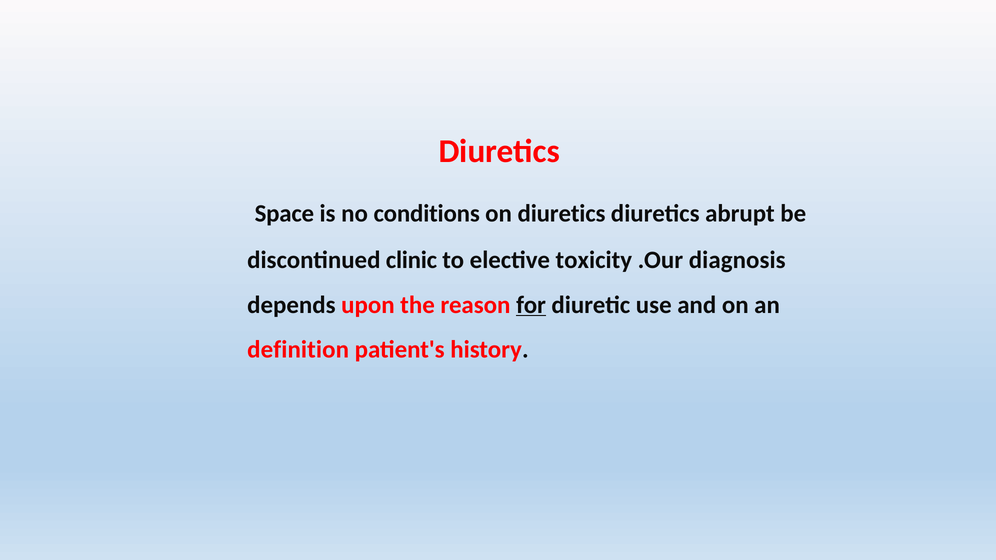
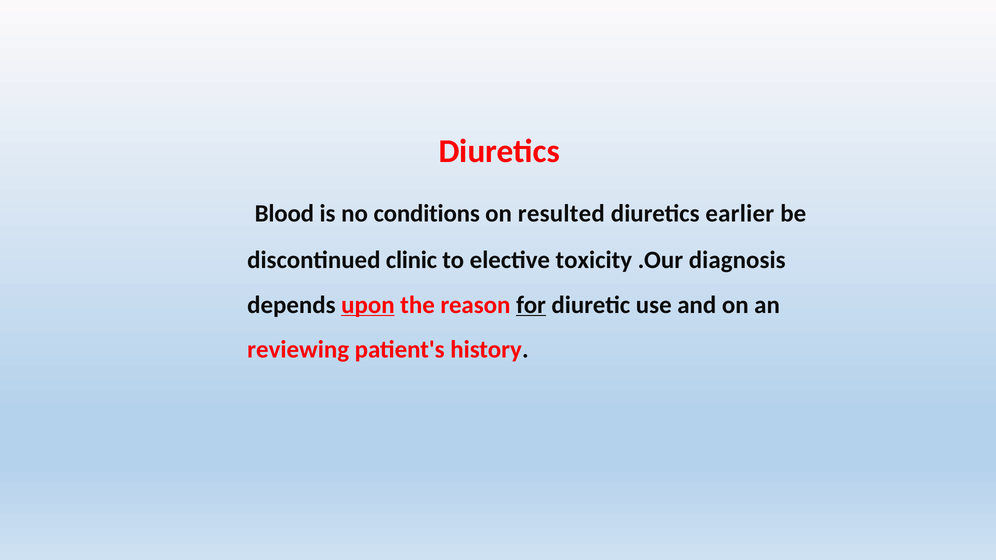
Space: Space -> Blood
on diuretics: diuretics -> resulted
abrupt: abrupt -> earlier
upon underline: none -> present
definition: definition -> reviewing
